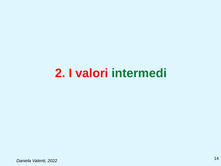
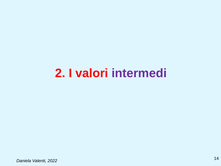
intermedi colour: green -> purple
